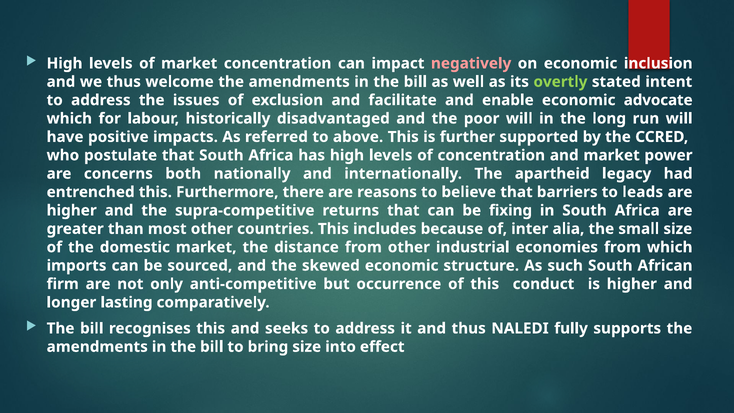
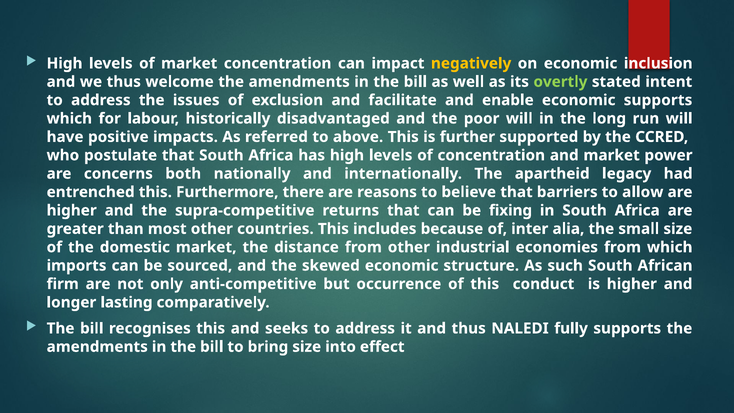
negatively colour: pink -> yellow
economic advocate: advocate -> supports
leads: leads -> allow
